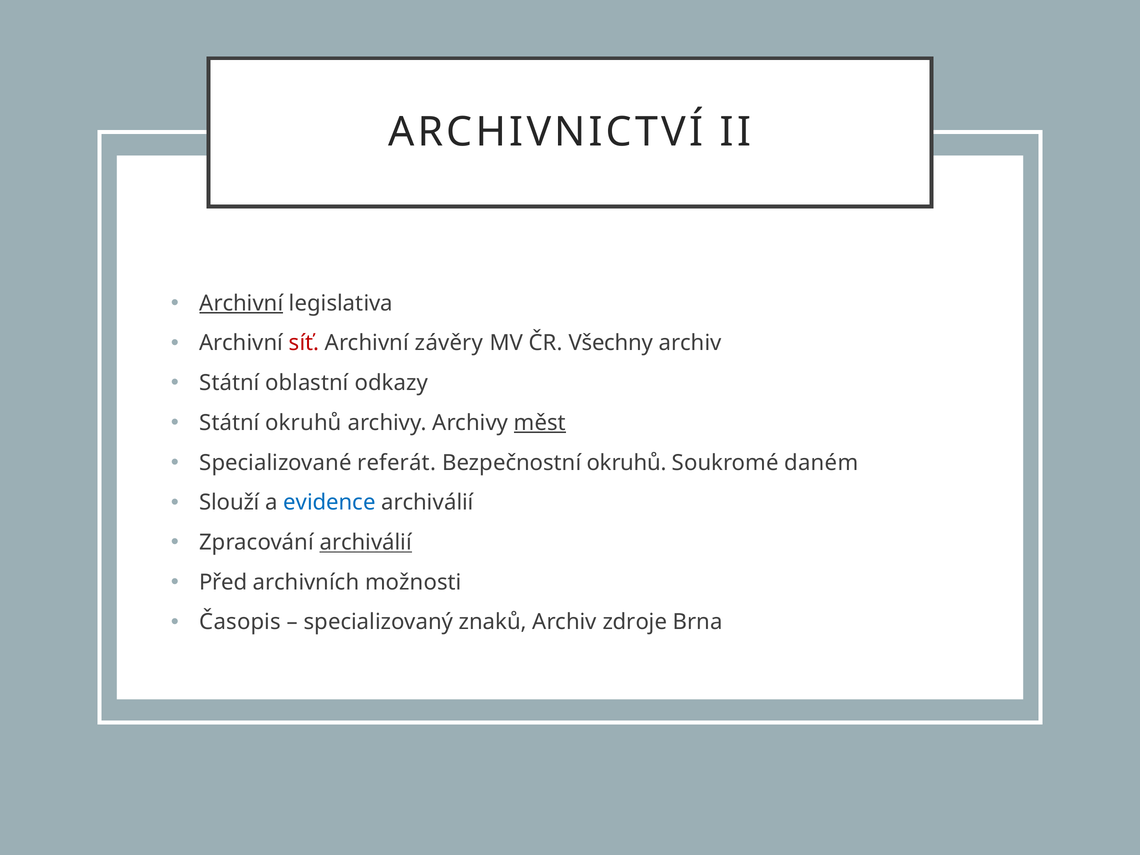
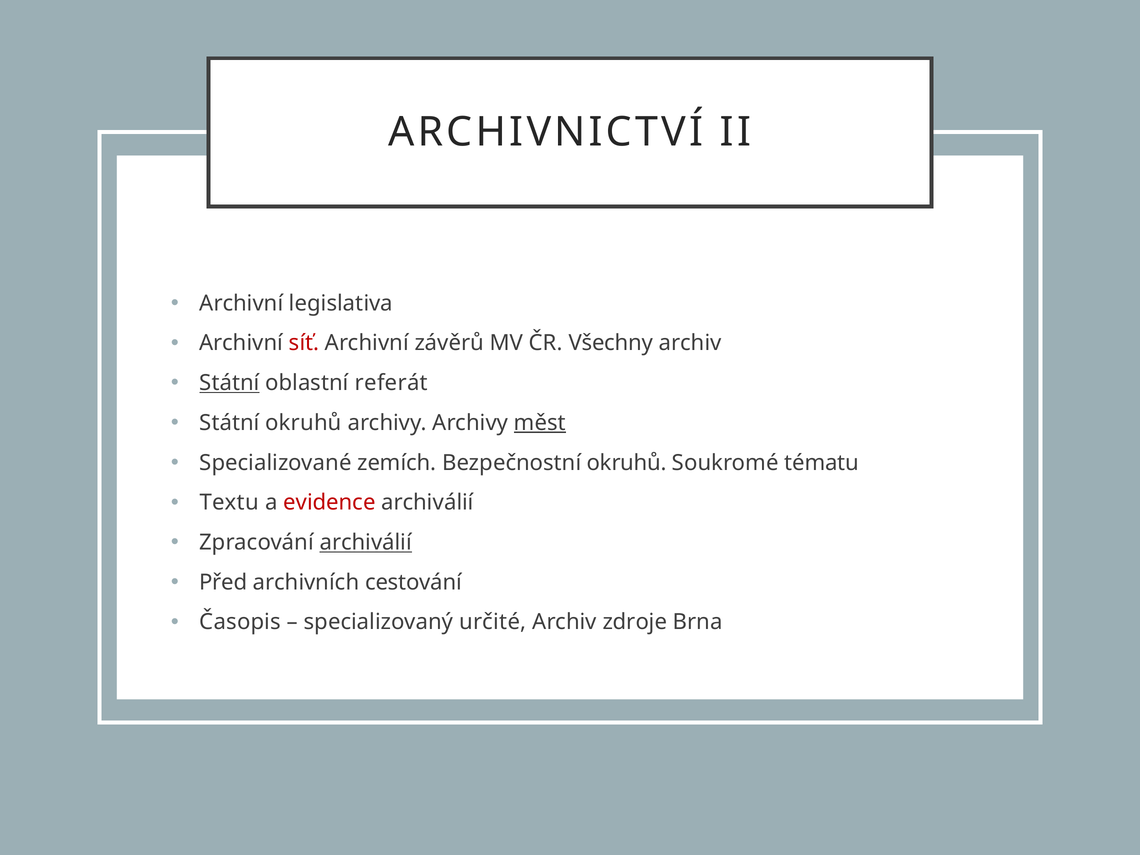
Archivní at (241, 303) underline: present -> none
závěry: závěry -> závěrů
Státní at (229, 383) underline: none -> present
odkazy: odkazy -> referát
referát: referát -> zemích
daném: daném -> tématu
Slouží: Slouží -> Textu
evidence colour: blue -> red
možnosti: možnosti -> cestování
znaků: znaků -> určité
